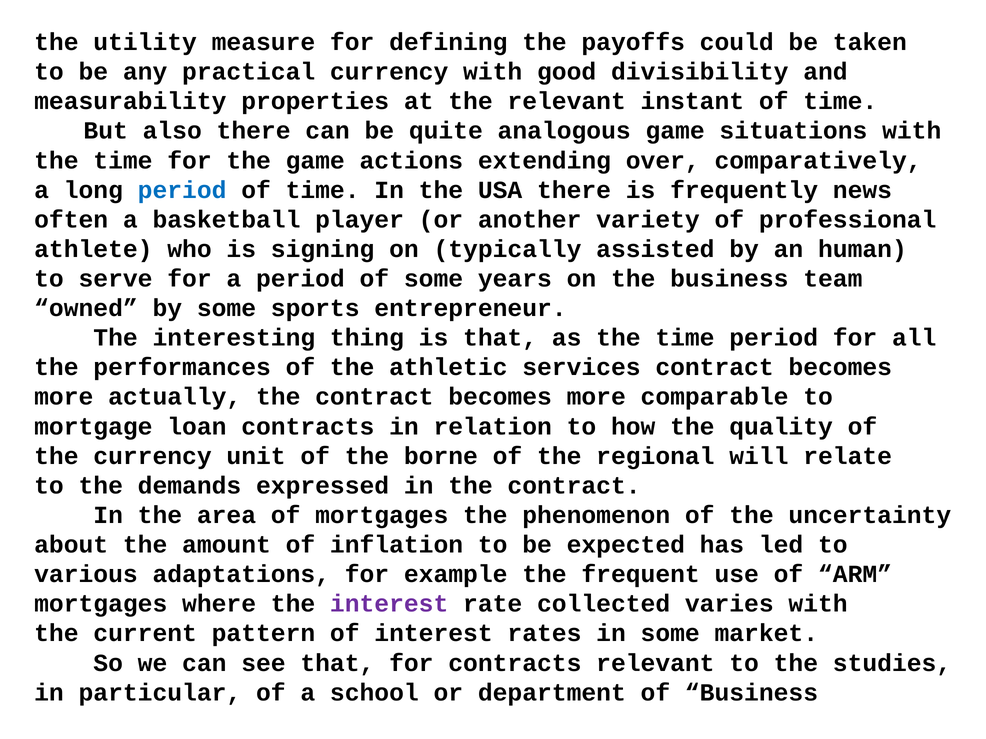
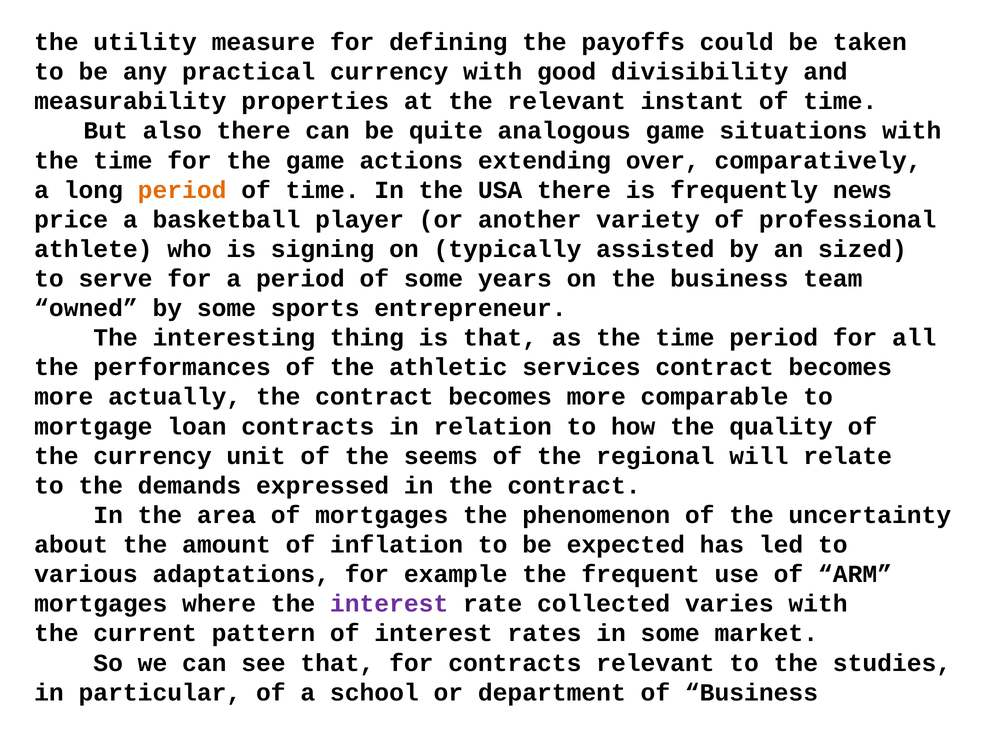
period at (182, 190) colour: blue -> orange
often: often -> price
human: human -> sized
borne: borne -> seems
